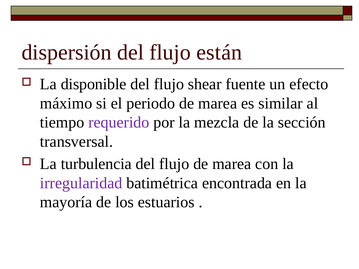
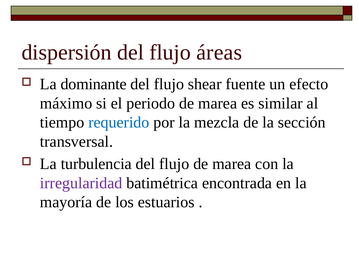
están: están -> áreas
disponible: disponible -> dominante
requerido colour: purple -> blue
